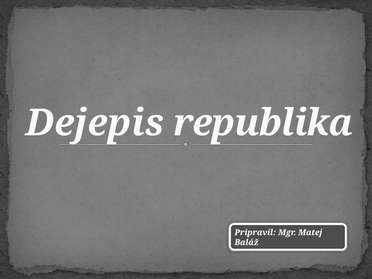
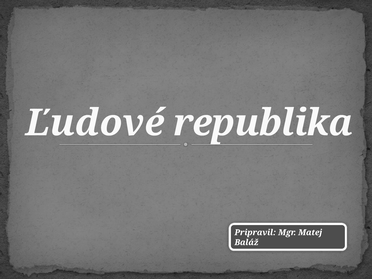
Dejepis: Dejepis -> Ľudové
